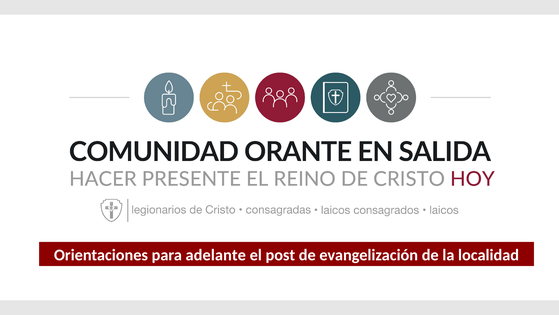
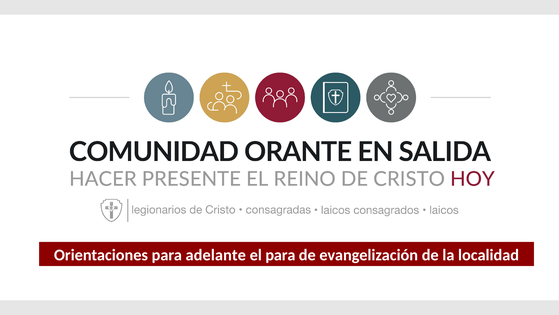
el post: post -> para
